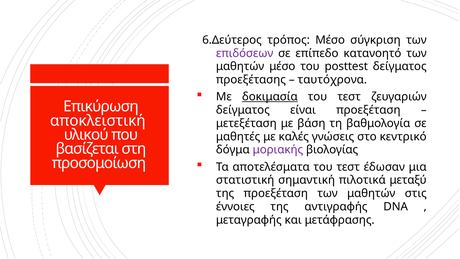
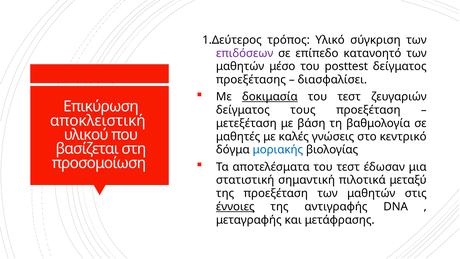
6.Δεύτερος: 6.Δεύτερος -> 1.Δεύτερος
τρόπος Μέσο: Μέσο -> Υλικό
ταυτόχρονα: ταυτόχρονα -> διασφαλίσει
είναι: είναι -> τους
μοριακής colour: purple -> blue
έννοιες underline: none -> present
